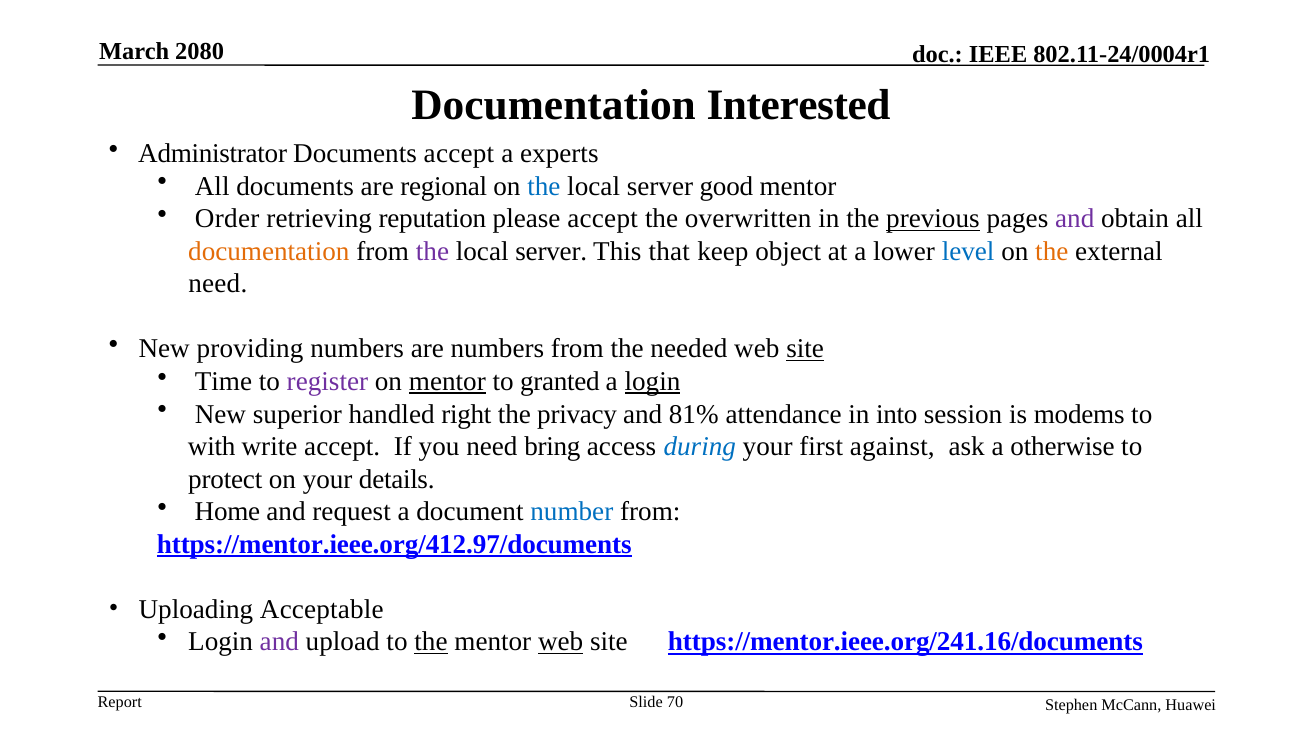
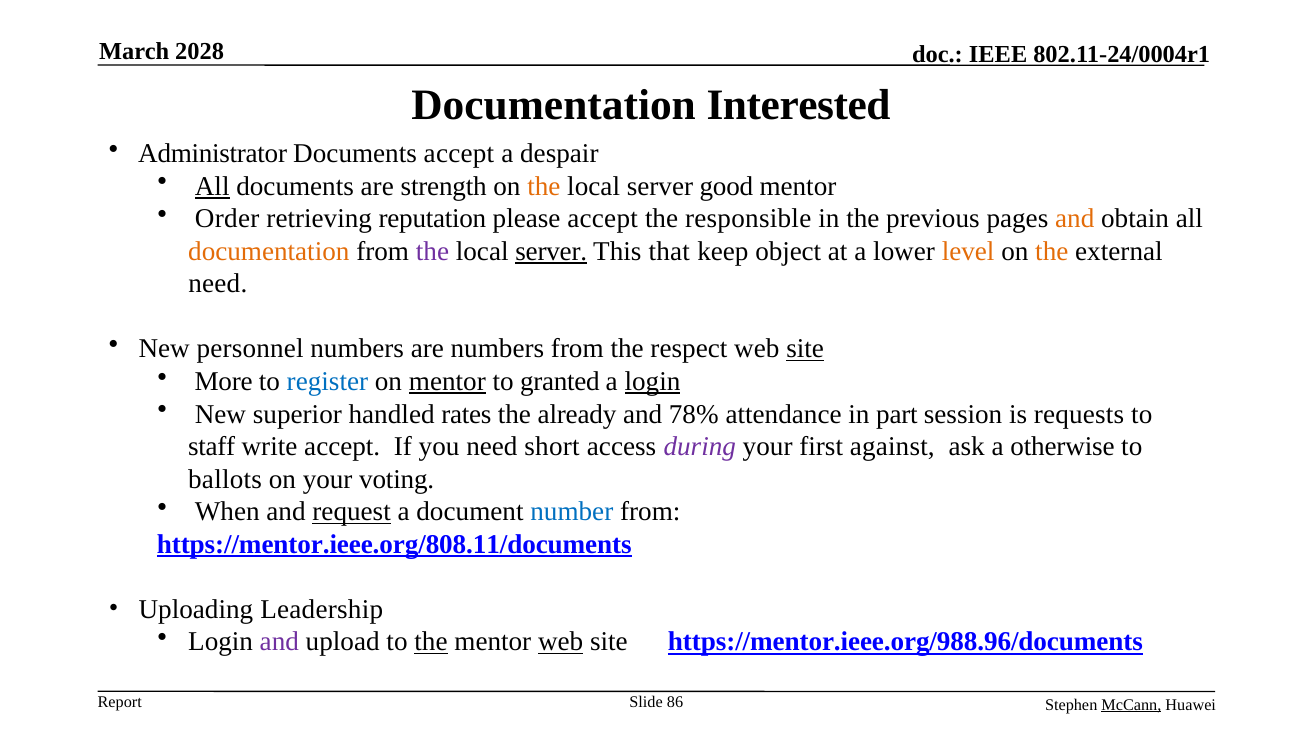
2080: 2080 -> 2028
experts: experts -> despair
All at (212, 186) underline: none -> present
regional: regional -> strength
the at (544, 186) colour: blue -> orange
overwritten: overwritten -> responsible
previous underline: present -> none
and at (1075, 219) colour: purple -> orange
server at (551, 252) underline: none -> present
level colour: blue -> orange
providing: providing -> personnel
needed: needed -> respect
Time: Time -> More
register colour: purple -> blue
right: right -> rates
privacy: privacy -> already
81%: 81% -> 78%
into: into -> part
modems: modems -> requests
with: with -> staff
bring: bring -> short
during colour: blue -> purple
protect: protect -> ballots
details: details -> voting
Home: Home -> When
request underline: none -> present
https://mentor.ieee.org/412.97/documents: https://mentor.ieee.org/412.97/documents -> https://mentor.ieee.org/808.11/documents
Acceptable: Acceptable -> Leadership
https://mentor.ieee.org/241.16/documents: https://mentor.ieee.org/241.16/documents -> https://mentor.ieee.org/988.96/documents
70: 70 -> 86
McCann underline: none -> present
